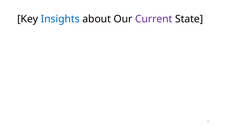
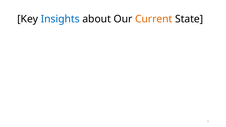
Current colour: purple -> orange
